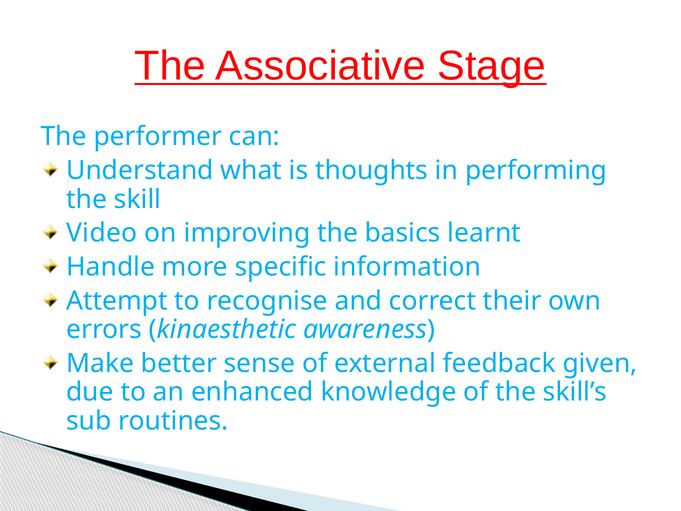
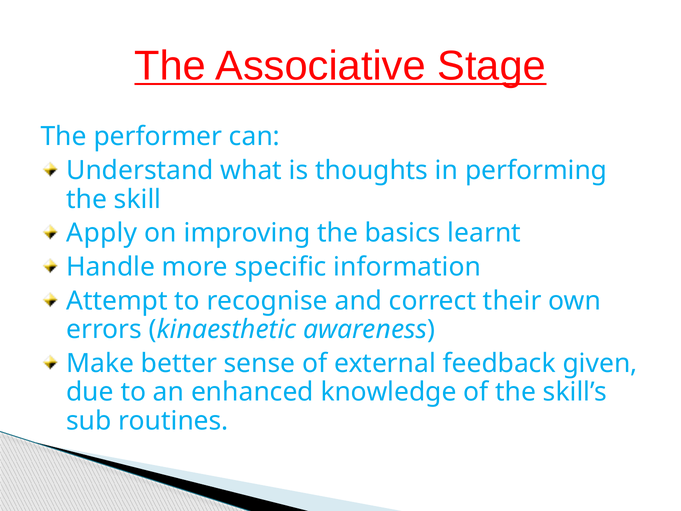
Video: Video -> Apply
